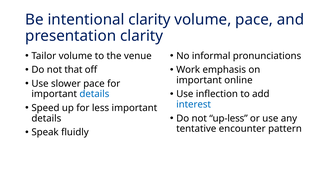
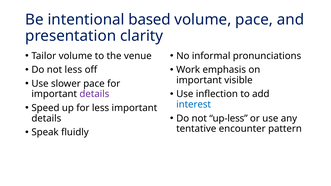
intentional clarity: clarity -> based
not that: that -> less
online: online -> visible
details at (94, 94) colour: blue -> purple
